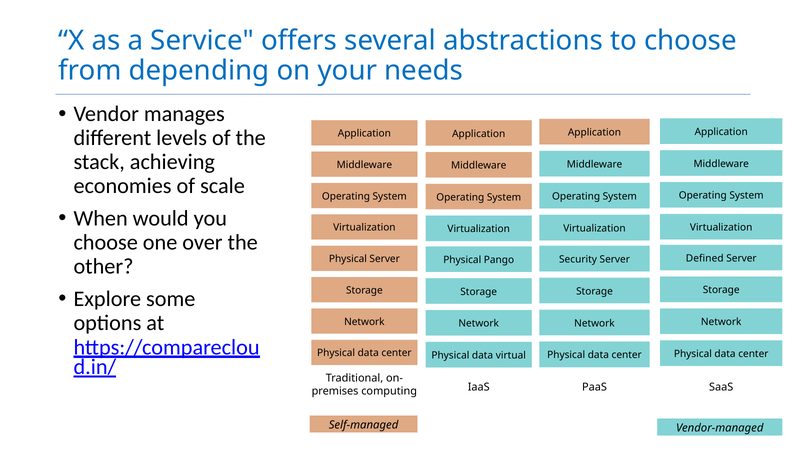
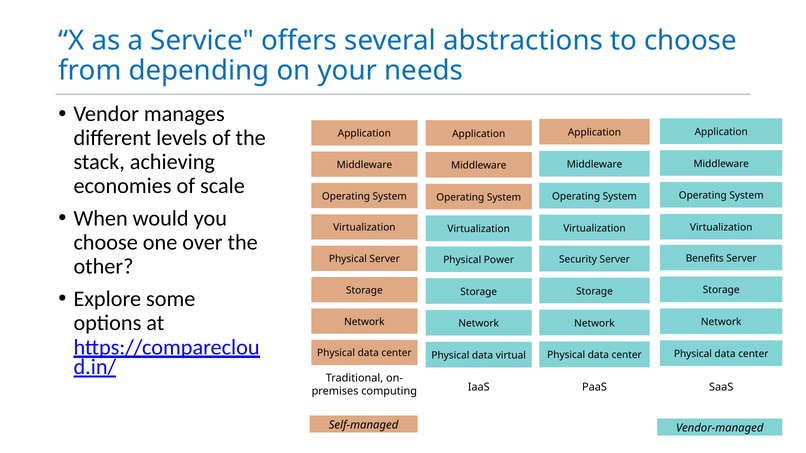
Defined: Defined -> Benefits
Pango: Pango -> Power
